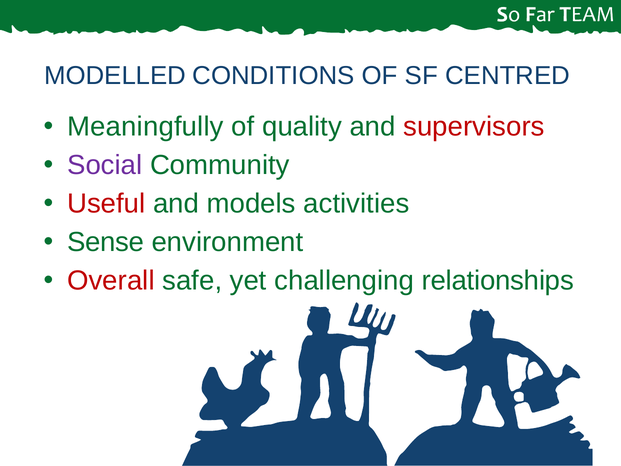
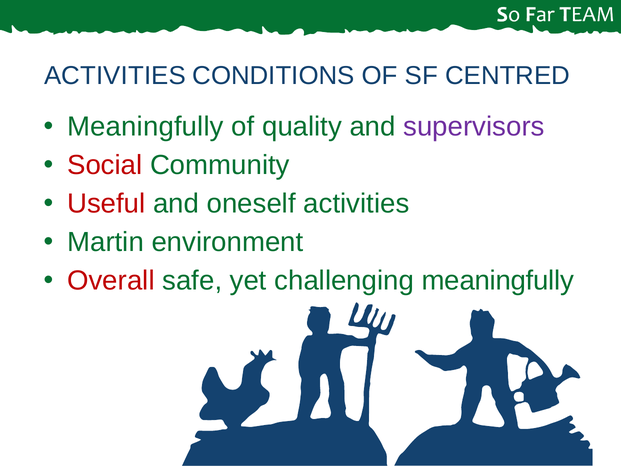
MODELLED at (115, 75): MODELLED -> ACTIVITIES
supervisors colour: red -> purple
Social colour: purple -> red
models: models -> oneself
Sense: Sense -> Martin
challenging relationships: relationships -> meaningfully
